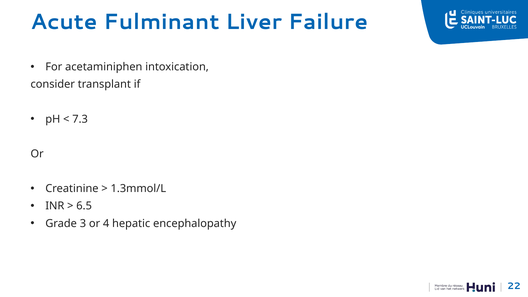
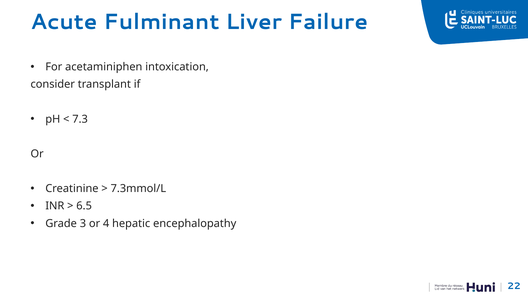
1.3mmol/L: 1.3mmol/L -> 7.3mmol/L
